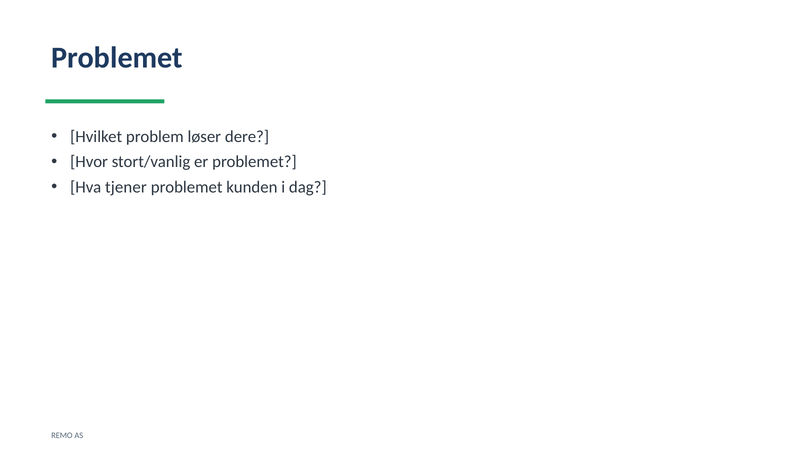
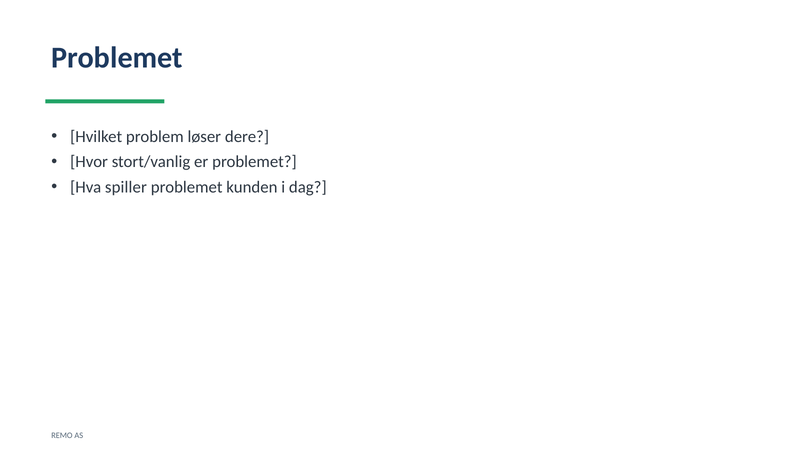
tjener: tjener -> spiller
